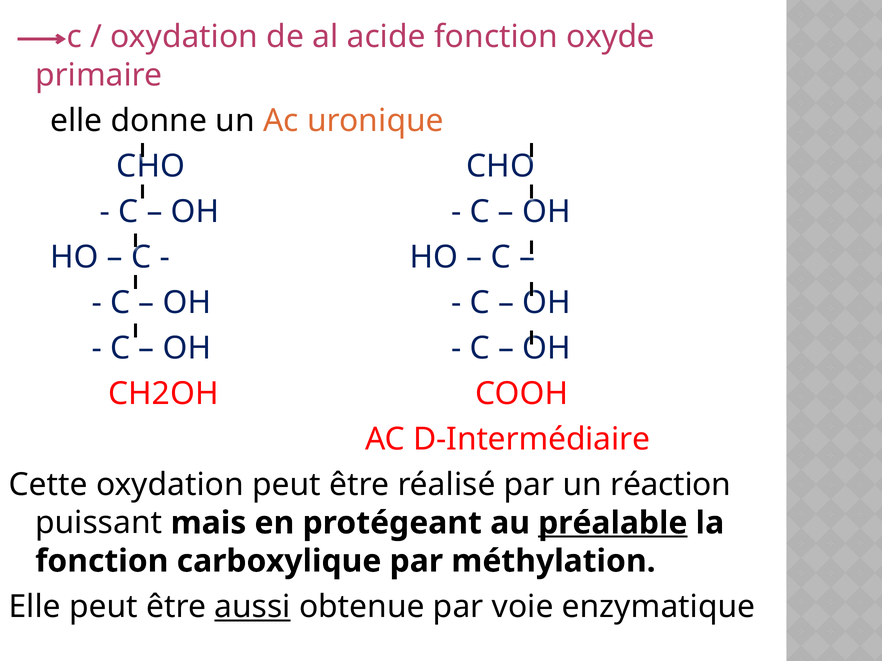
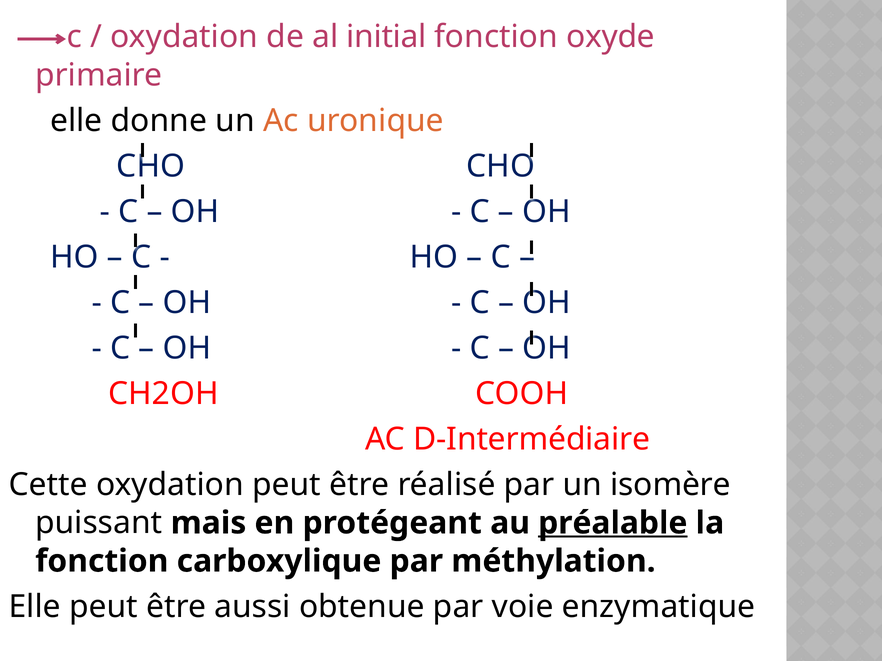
acide: acide -> initial
réaction: réaction -> isomère
aussi underline: present -> none
